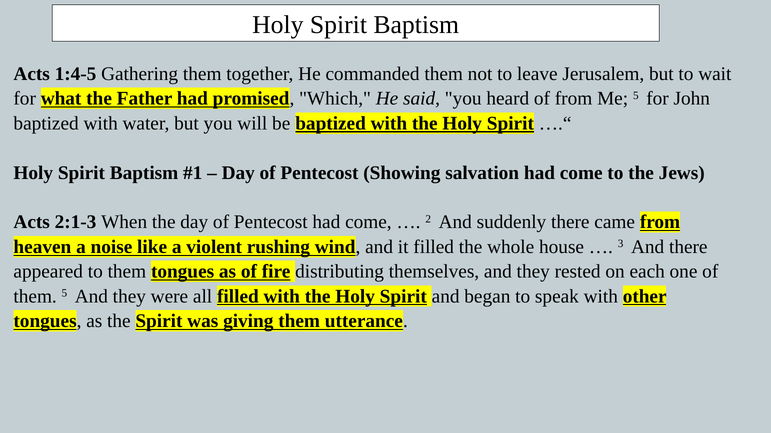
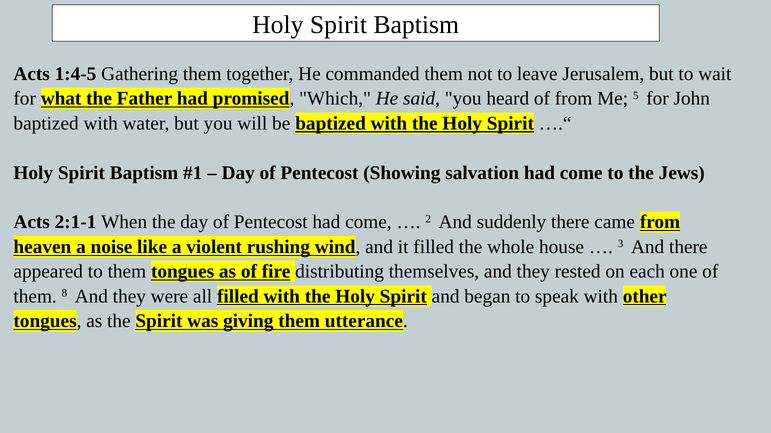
2:1-3: 2:1-3 -> 2:1-1
them 5: 5 -> 8
